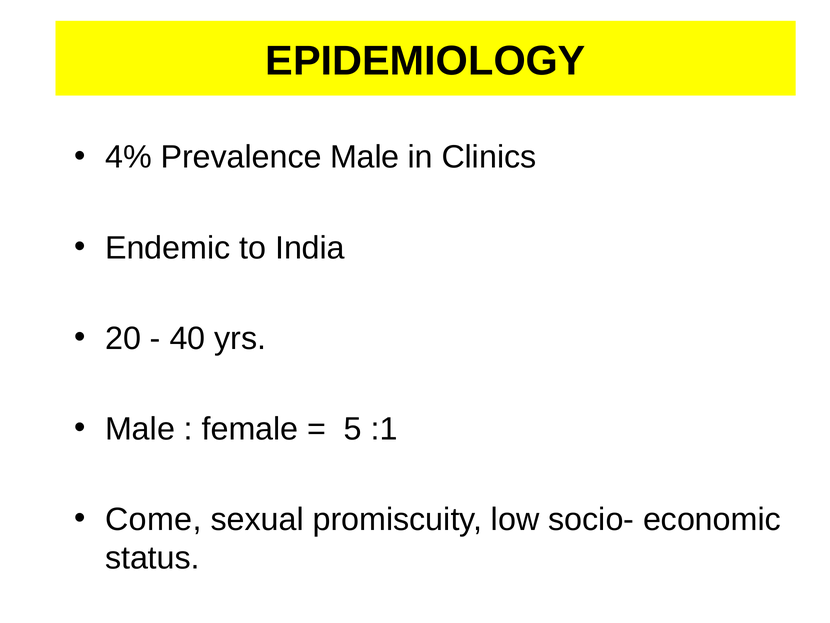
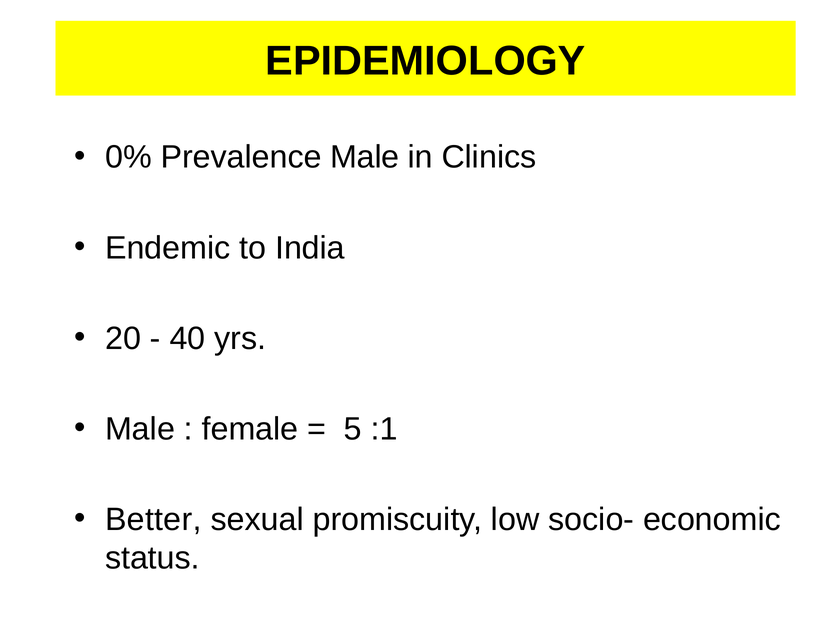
4%: 4% -> 0%
Come: Come -> Better
